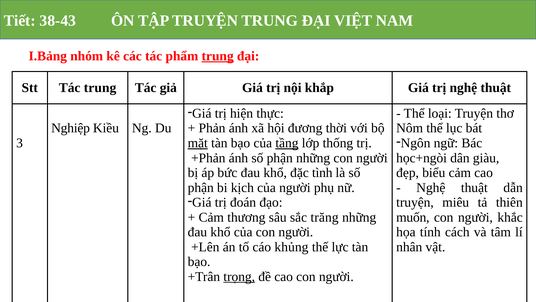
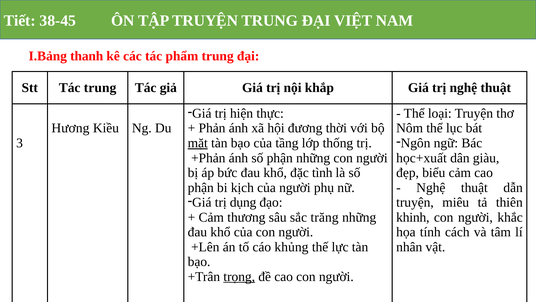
38-43: 38-43 -> 38-45
nhóm: nhóm -> thanh
trung at (218, 56) underline: present -> none
Nghiệp: Nghiệp -> Hương
tầng underline: present -> none
học+ngòi: học+ngòi -> học+xuất
đoán: đoán -> dụng
muốn: muốn -> khinh
